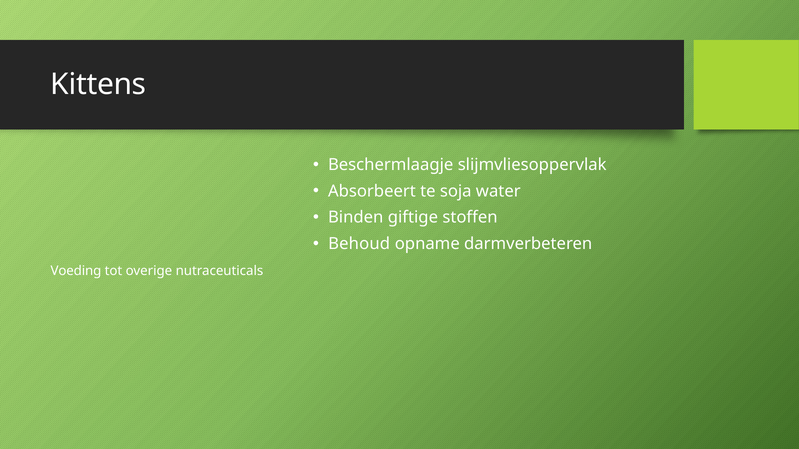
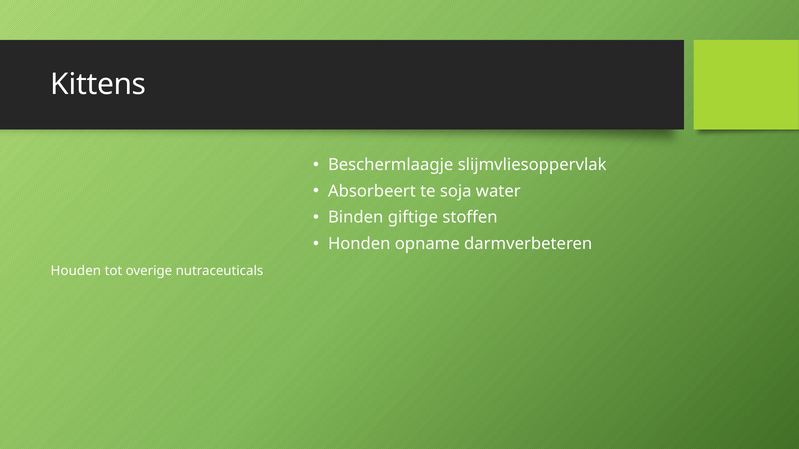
Behoud: Behoud -> Honden
Voeding: Voeding -> Houden
